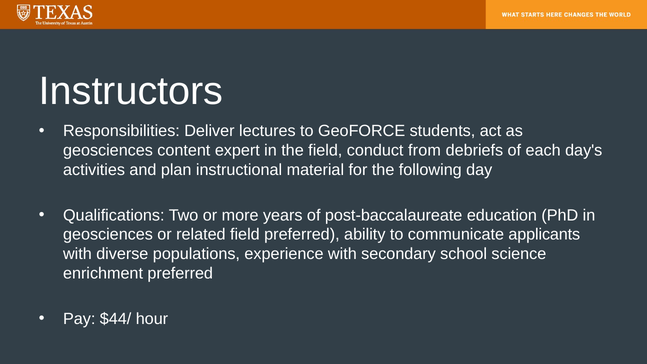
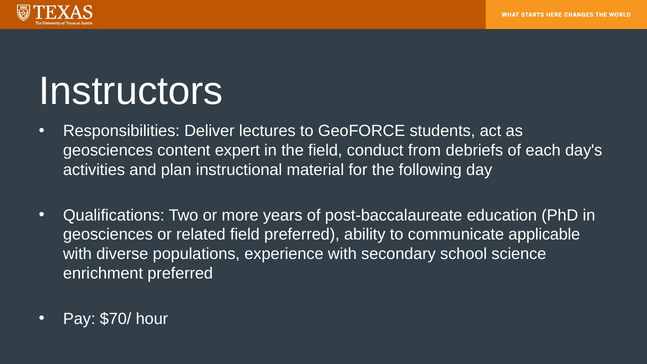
applicants: applicants -> applicable
$44/: $44/ -> $70/
